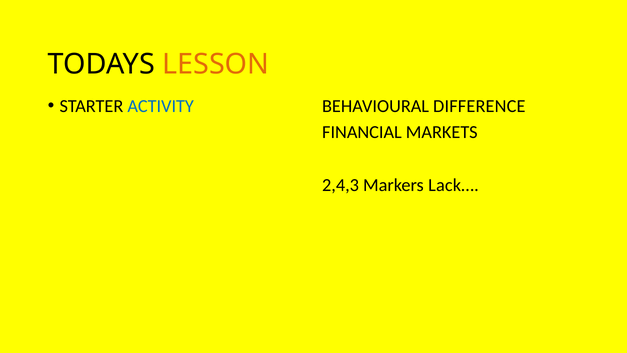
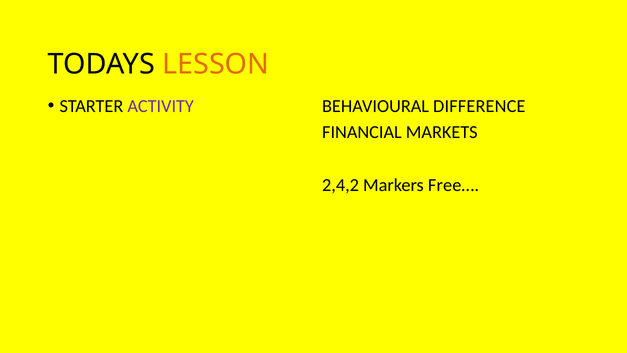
ACTIVITY colour: blue -> purple
2,4,3: 2,4,3 -> 2,4,2
Lack…: Lack… -> Free…
